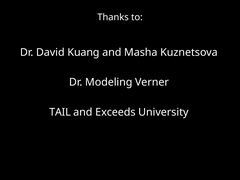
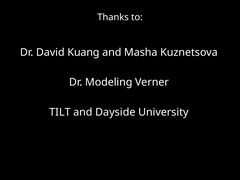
TAIL: TAIL -> TILT
Exceeds: Exceeds -> Dayside
